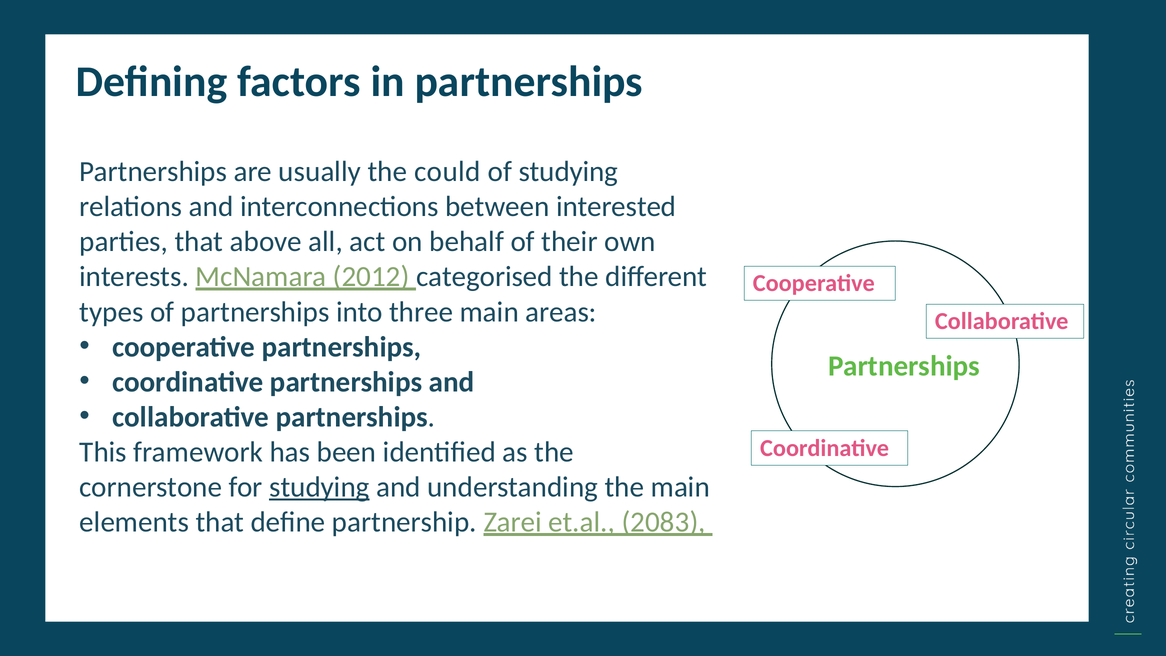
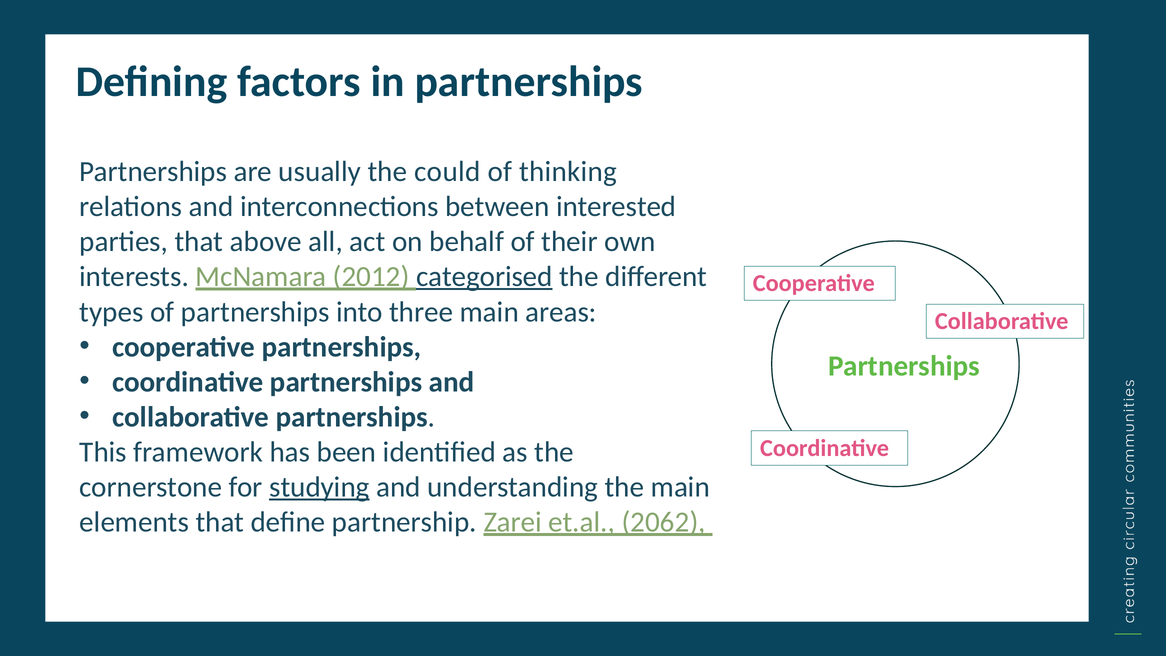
of studying: studying -> thinking
categorised underline: none -> present
2083: 2083 -> 2062
